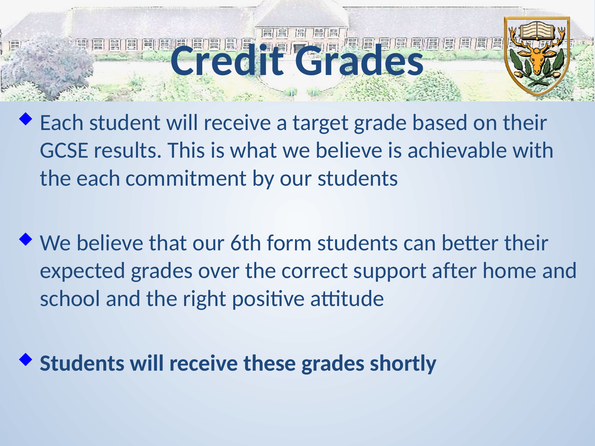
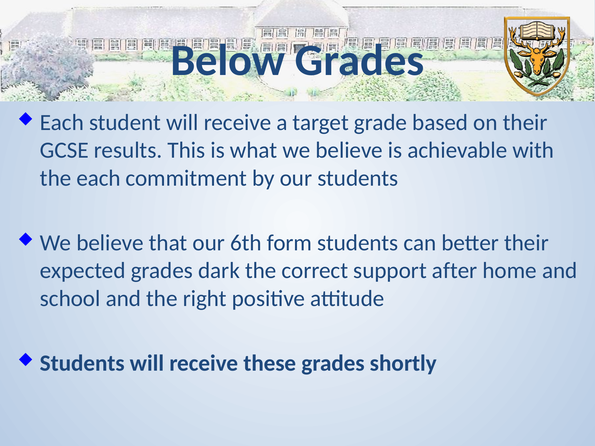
Credit: Credit -> Below
over: over -> dark
